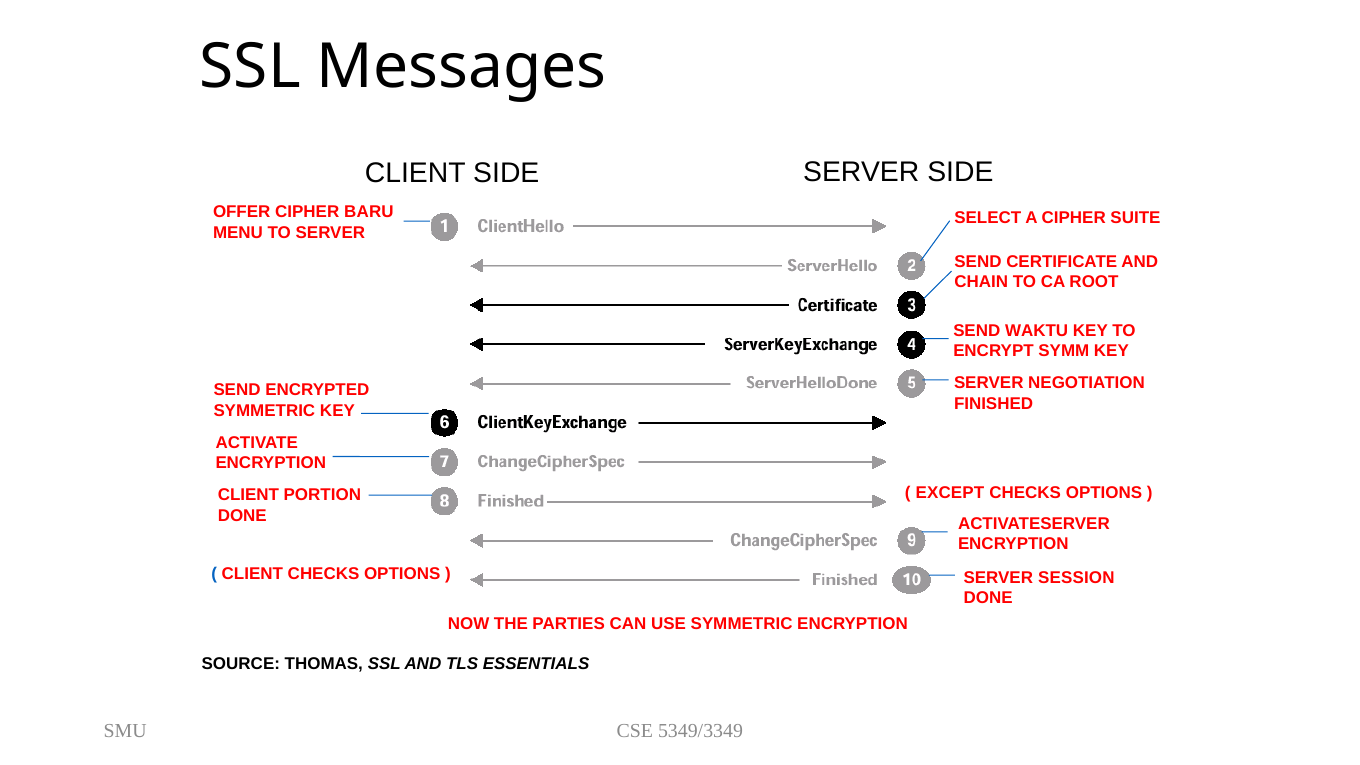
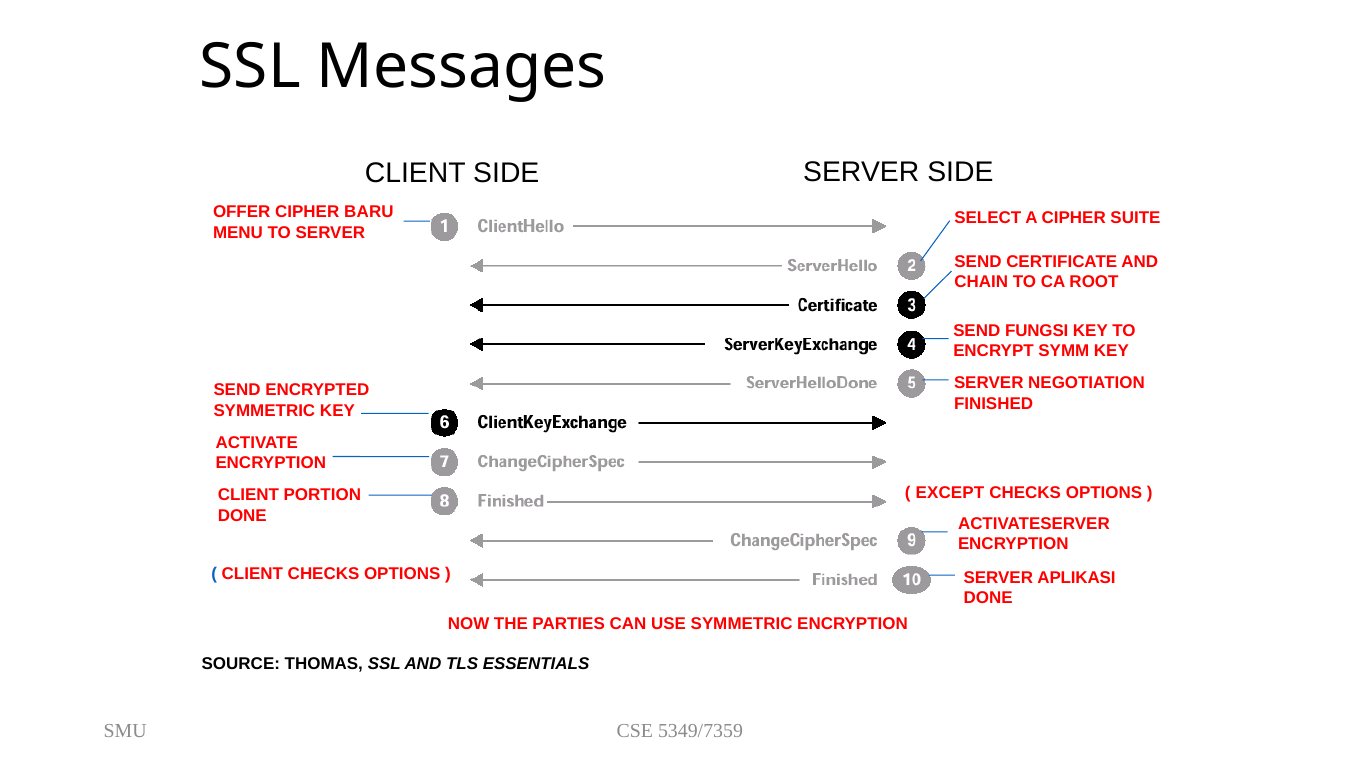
WAKTU: WAKTU -> FUNGSI
SESSION: SESSION -> APLIKASI
5349/3349: 5349/3349 -> 5349/7359
